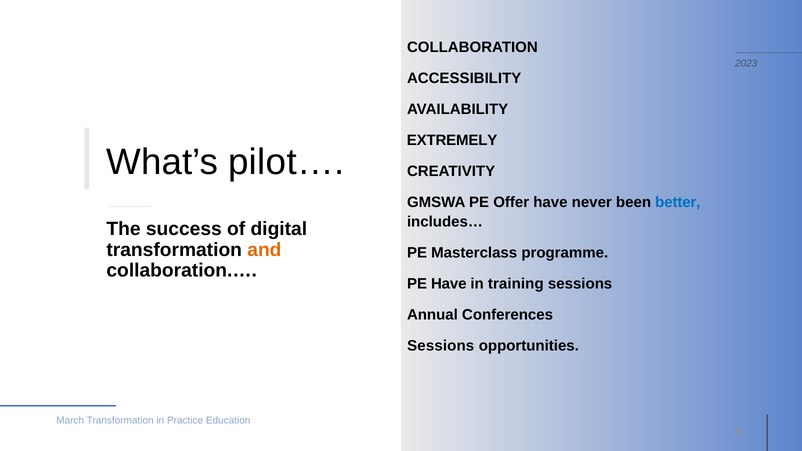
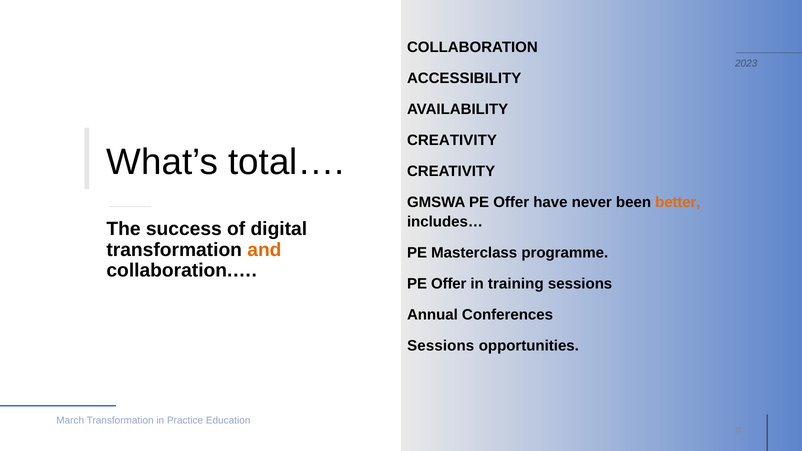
EXTREMELY at (452, 140): EXTREMELY -> CREATIVITY
pilot…: pilot… -> total…
better colour: blue -> orange
Have at (449, 284): Have -> Offer
